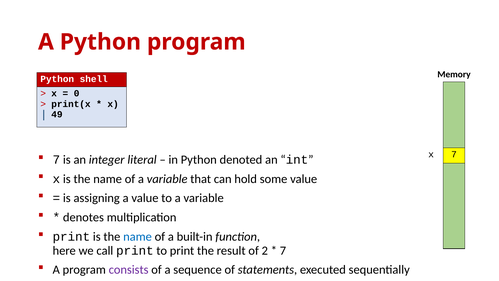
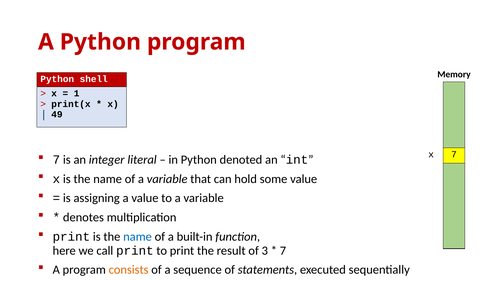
0: 0 -> 1
2: 2 -> 3
consists colour: purple -> orange
